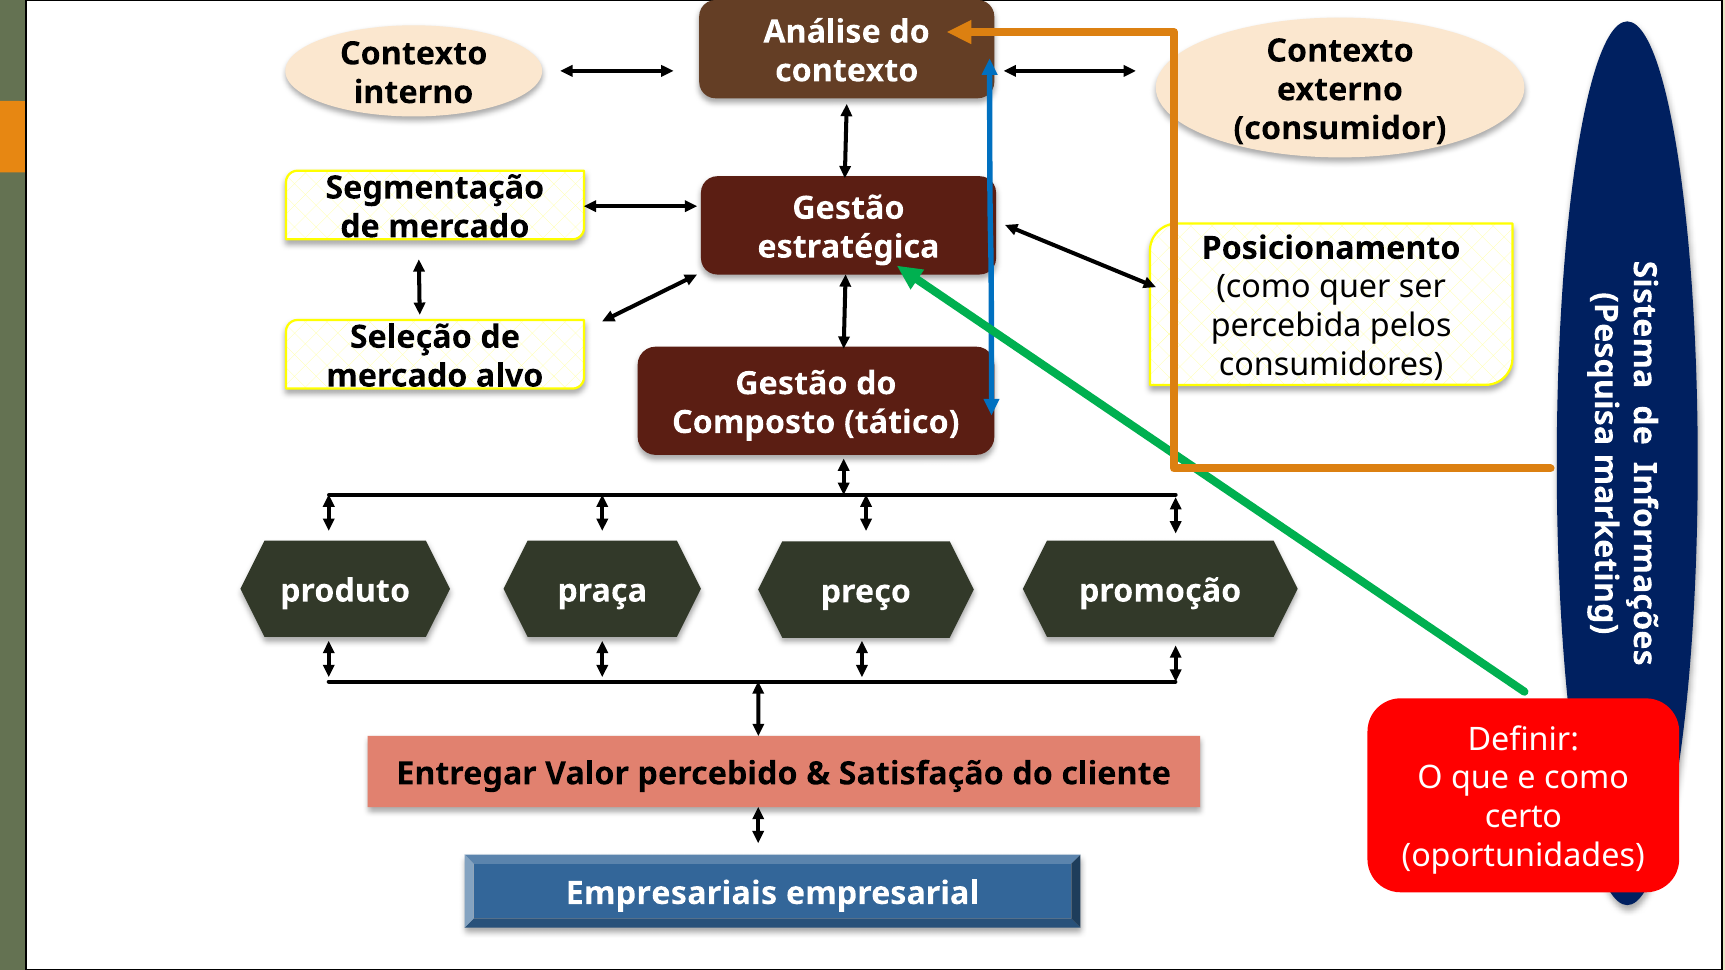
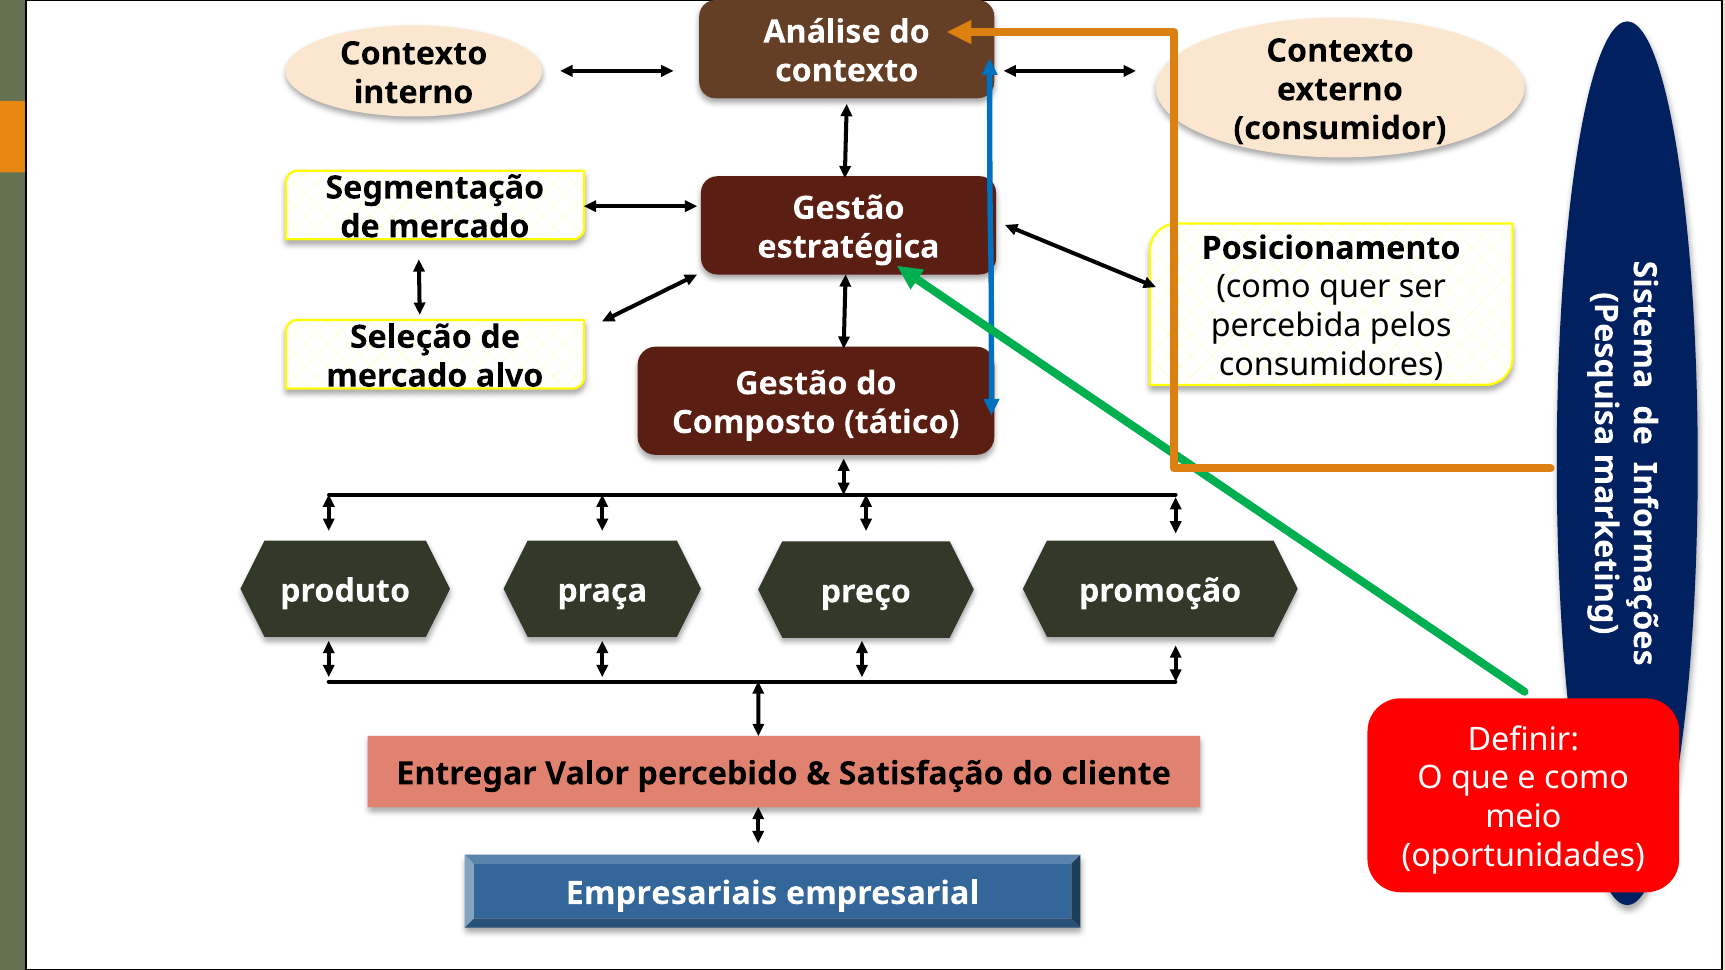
certo: certo -> meio
